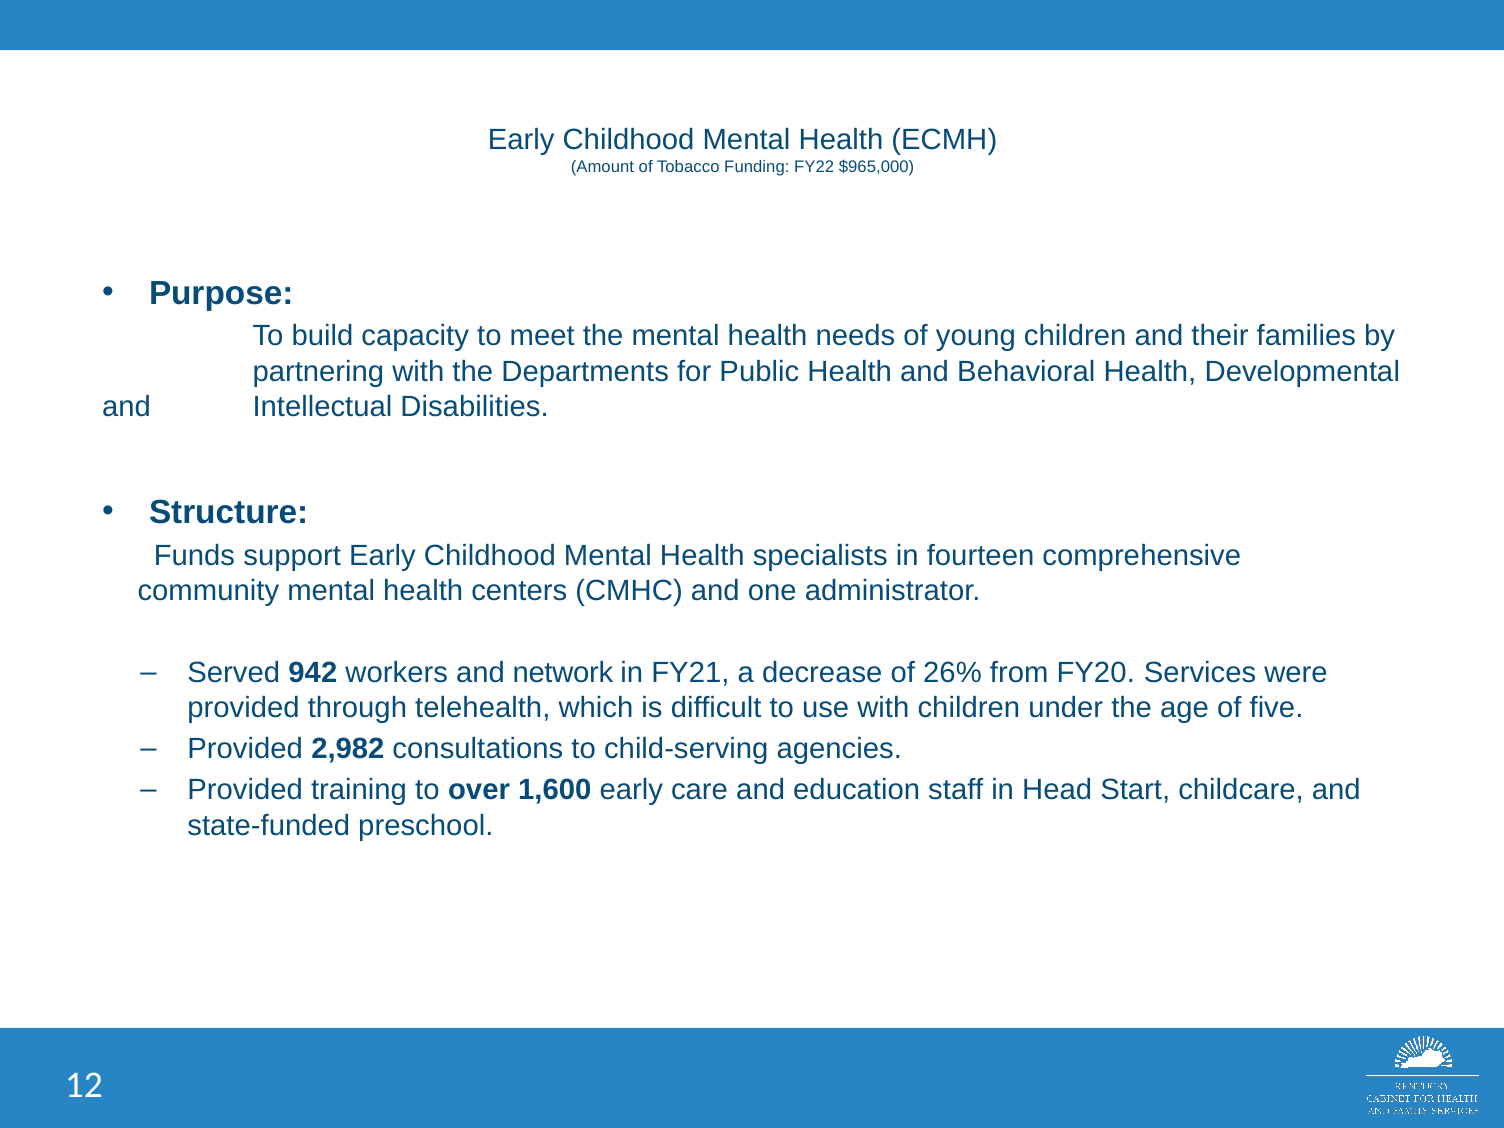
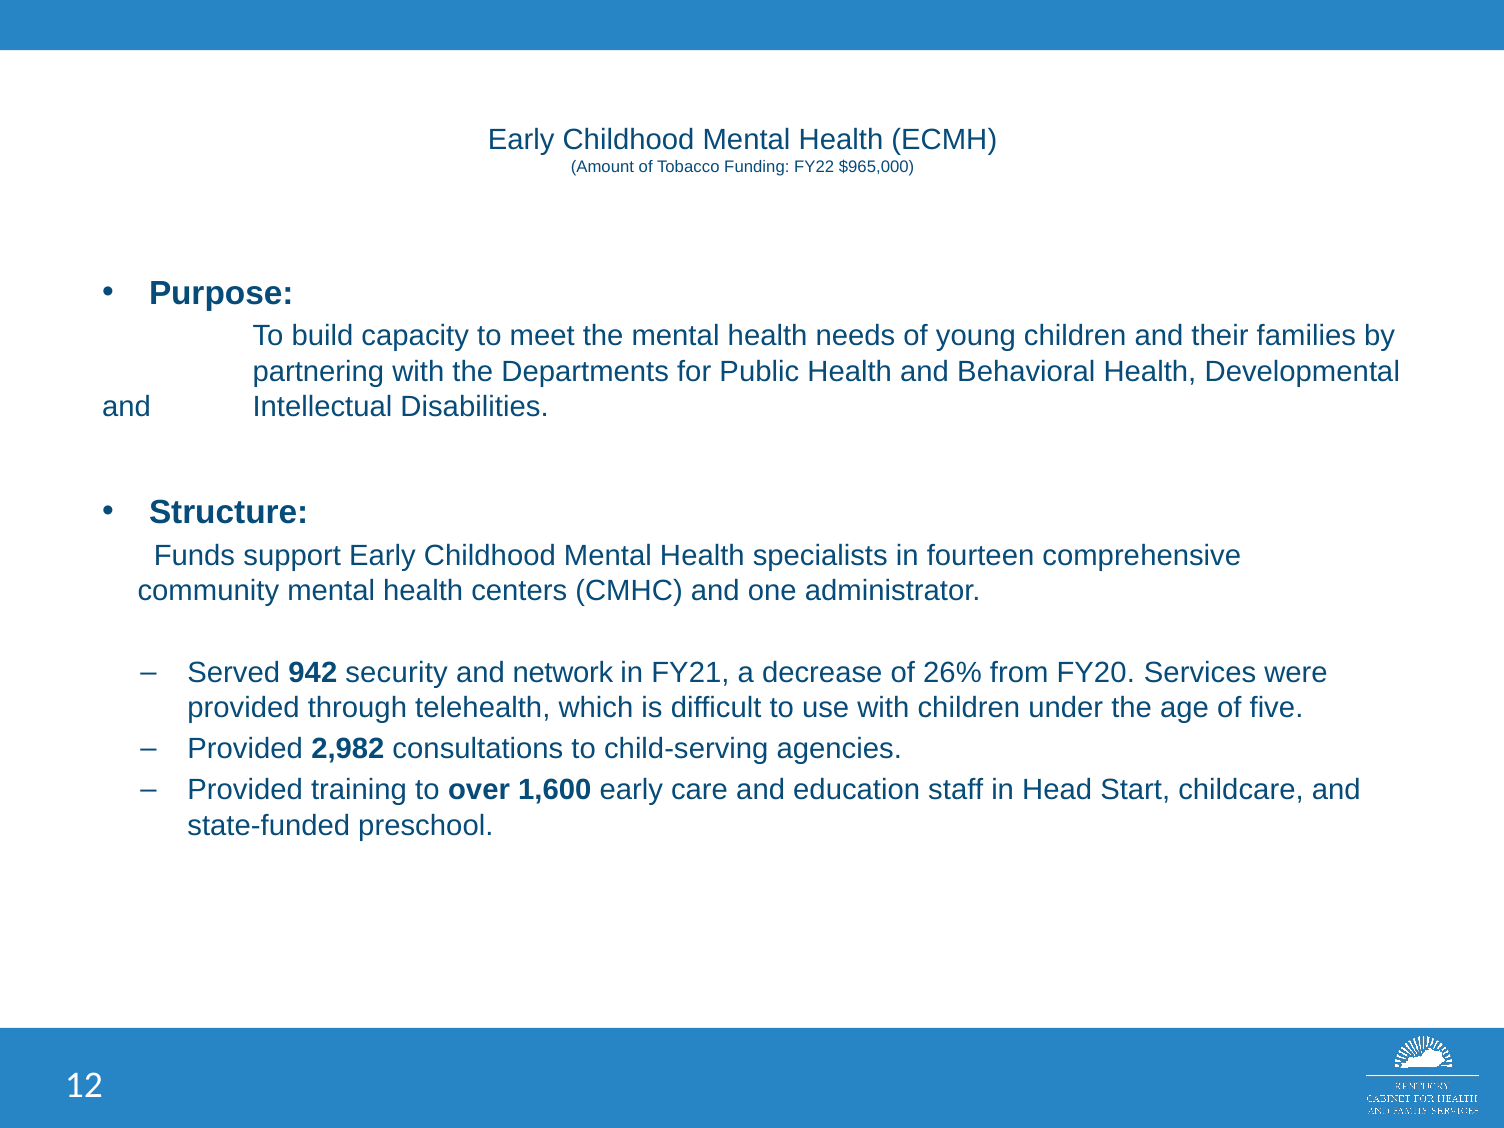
workers: workers -> security
